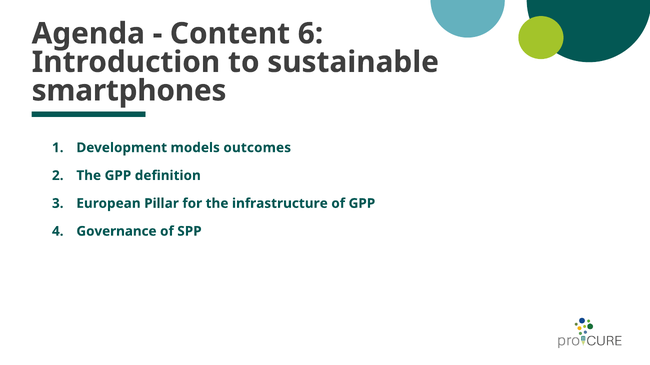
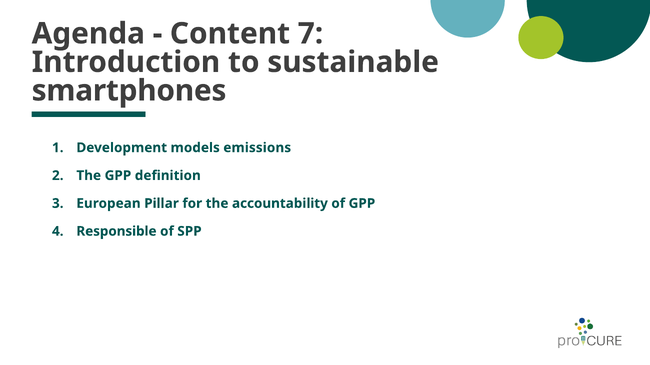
6: 6 -> 7
outcomes: outcomes -> emissions
infrastructure: infrastructure -> accountability
Governance: Governance -> Responsible
